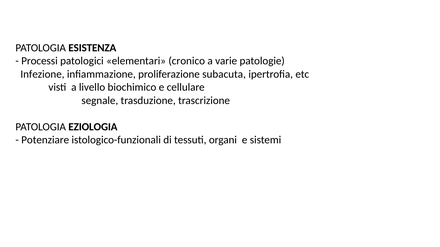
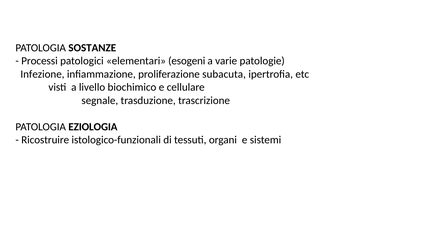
ESISTENZA: ESISTENZA -> SOSTANZE
cronico: cronico -> esogeni
Potenziare: Potenziare -> Ricostruire
